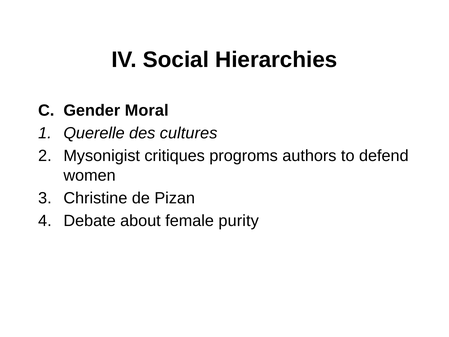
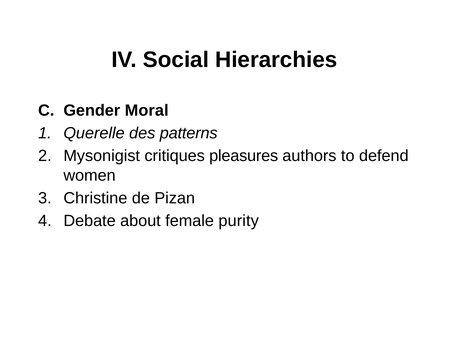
cultures: cultures -> patterns
progroms: progroms -> pleasures
